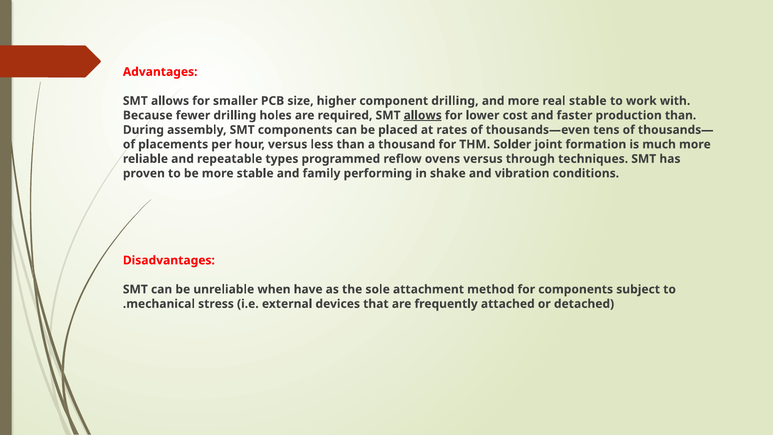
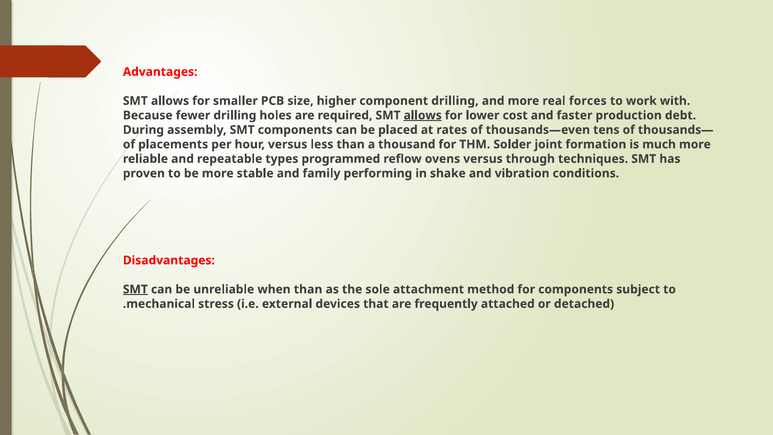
real stable: stable -> forces
production than: than -> debt
SMT at (135, 289) underline: none -> present
when have: have -> than
